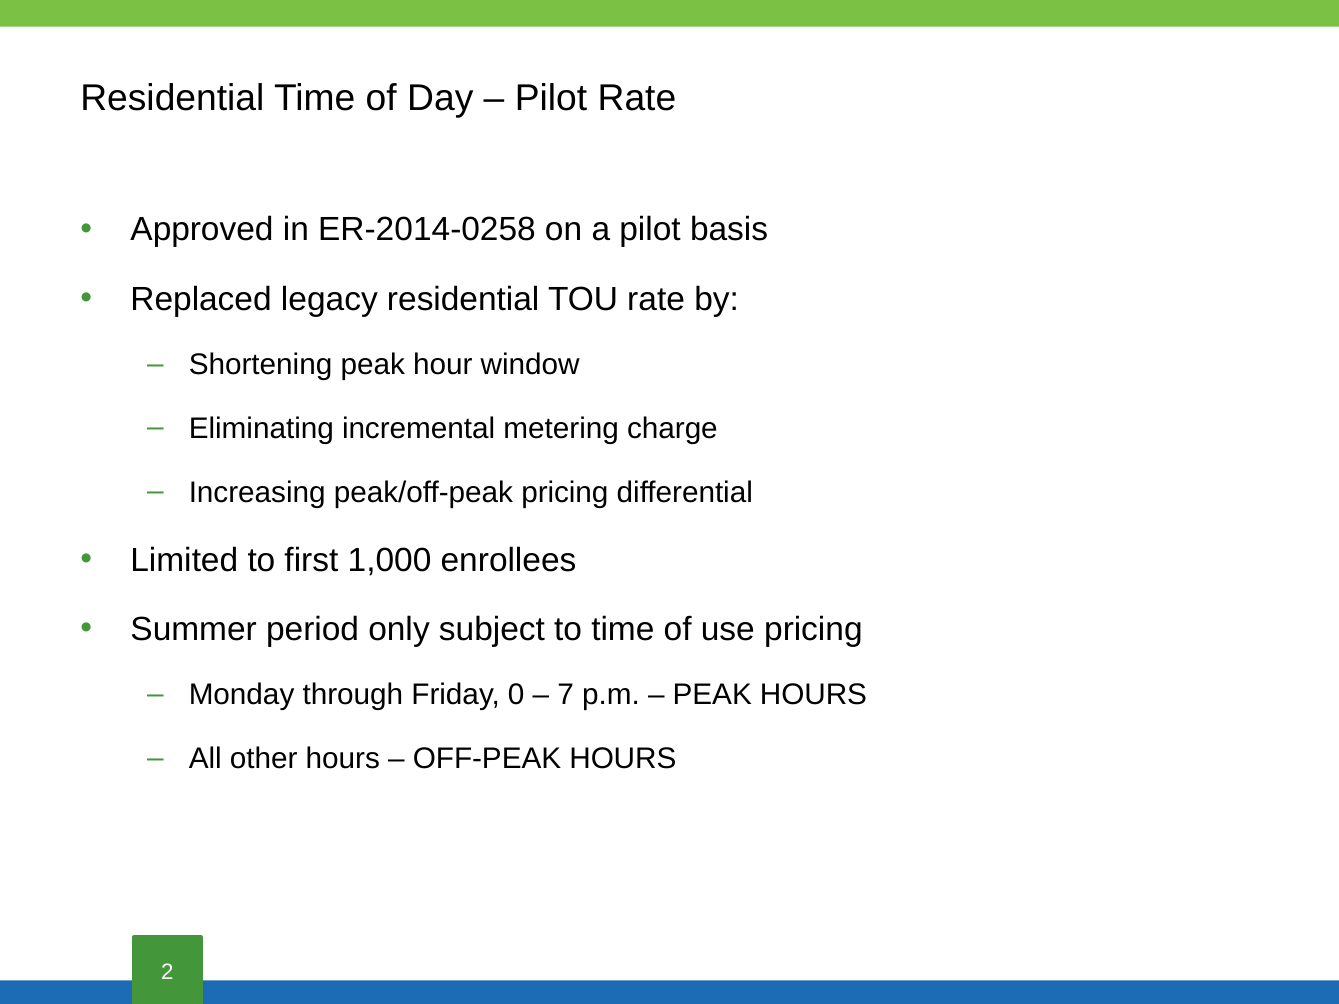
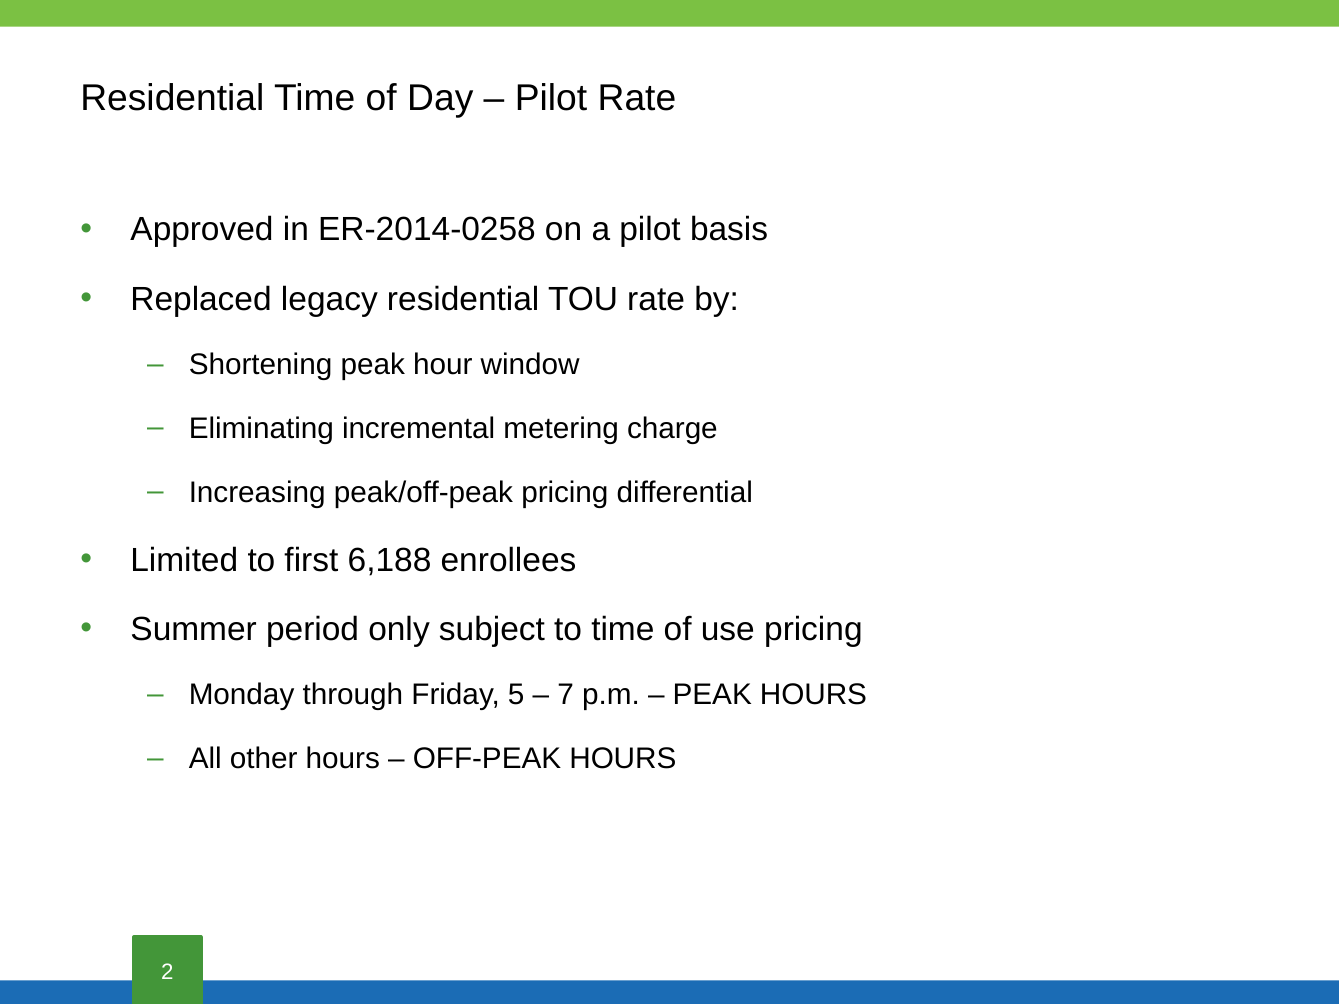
1,000: 1,000 -> 6,188
0: 0 -> 5
